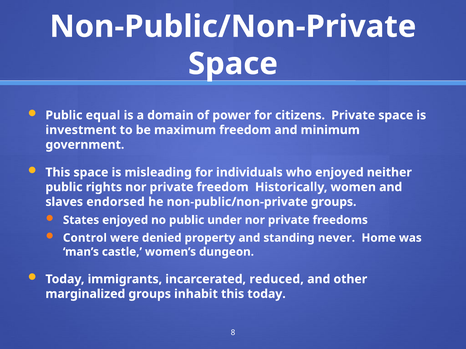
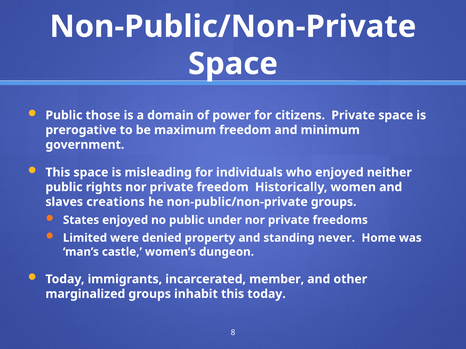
equal: equal -> those
investment: investment -> prerogative
endorsed: endorsed -> creations
Control: Control -> Limited
reduced: reduced -> member
